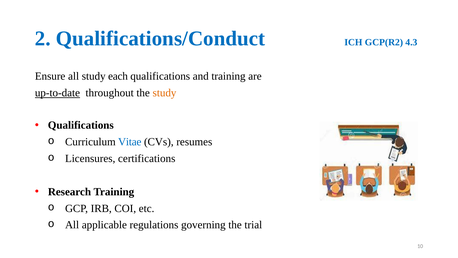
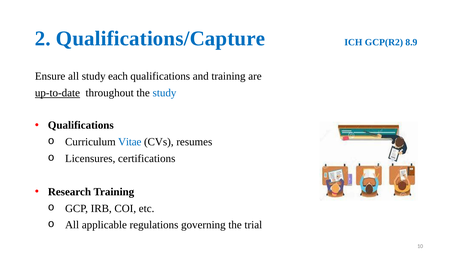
Qualifications/Conduct: Qualifications/Conduct -> Qualifications/Capture
4.3: 4.3 -> 8.9
study at (165, 93) colour: orange -> blue
